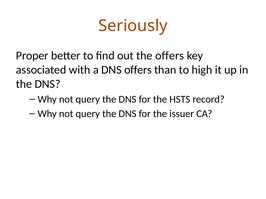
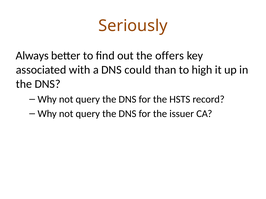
Proper: Proper -> Always
DNS offers: offers -> could
